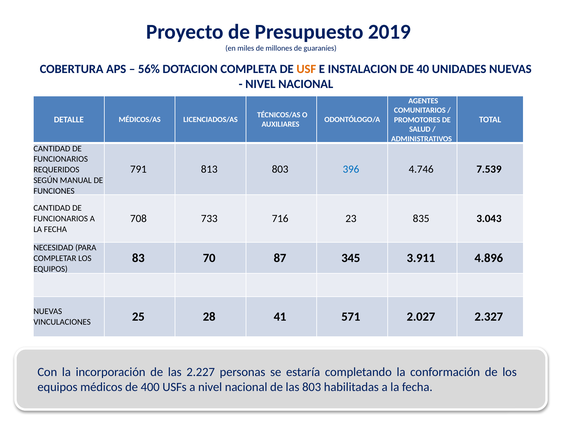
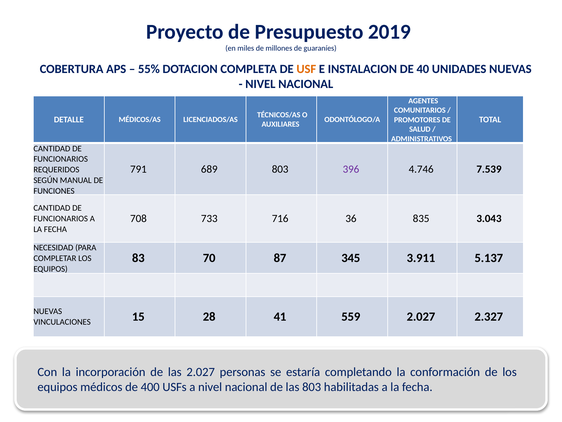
56%: 56% -> 55%
813: 813 -> 689
396 colour: blue -> purple
23: 23 -> 36
4.896: 4.896 -> 5.137
25: 25 -> 15
571: 571 -> 559
las 2.227: 2.227 -> 2.027
